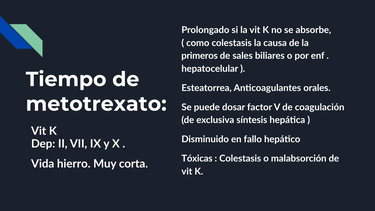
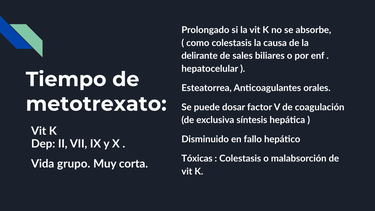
primeros: primeros -> delirante
hierro: hierro -> grupo
